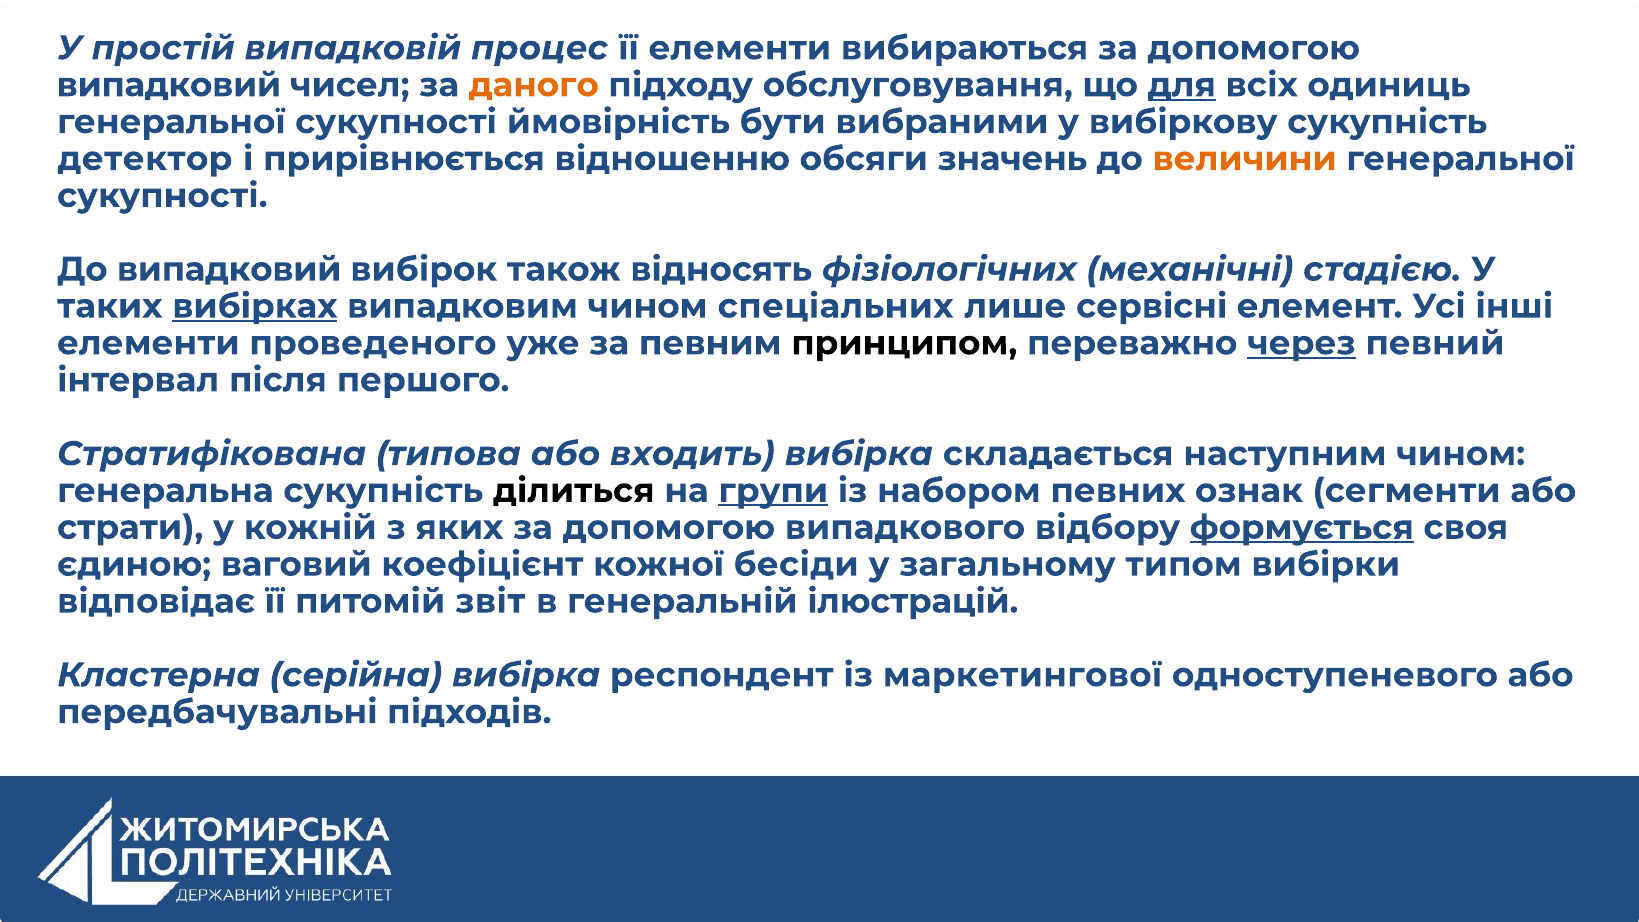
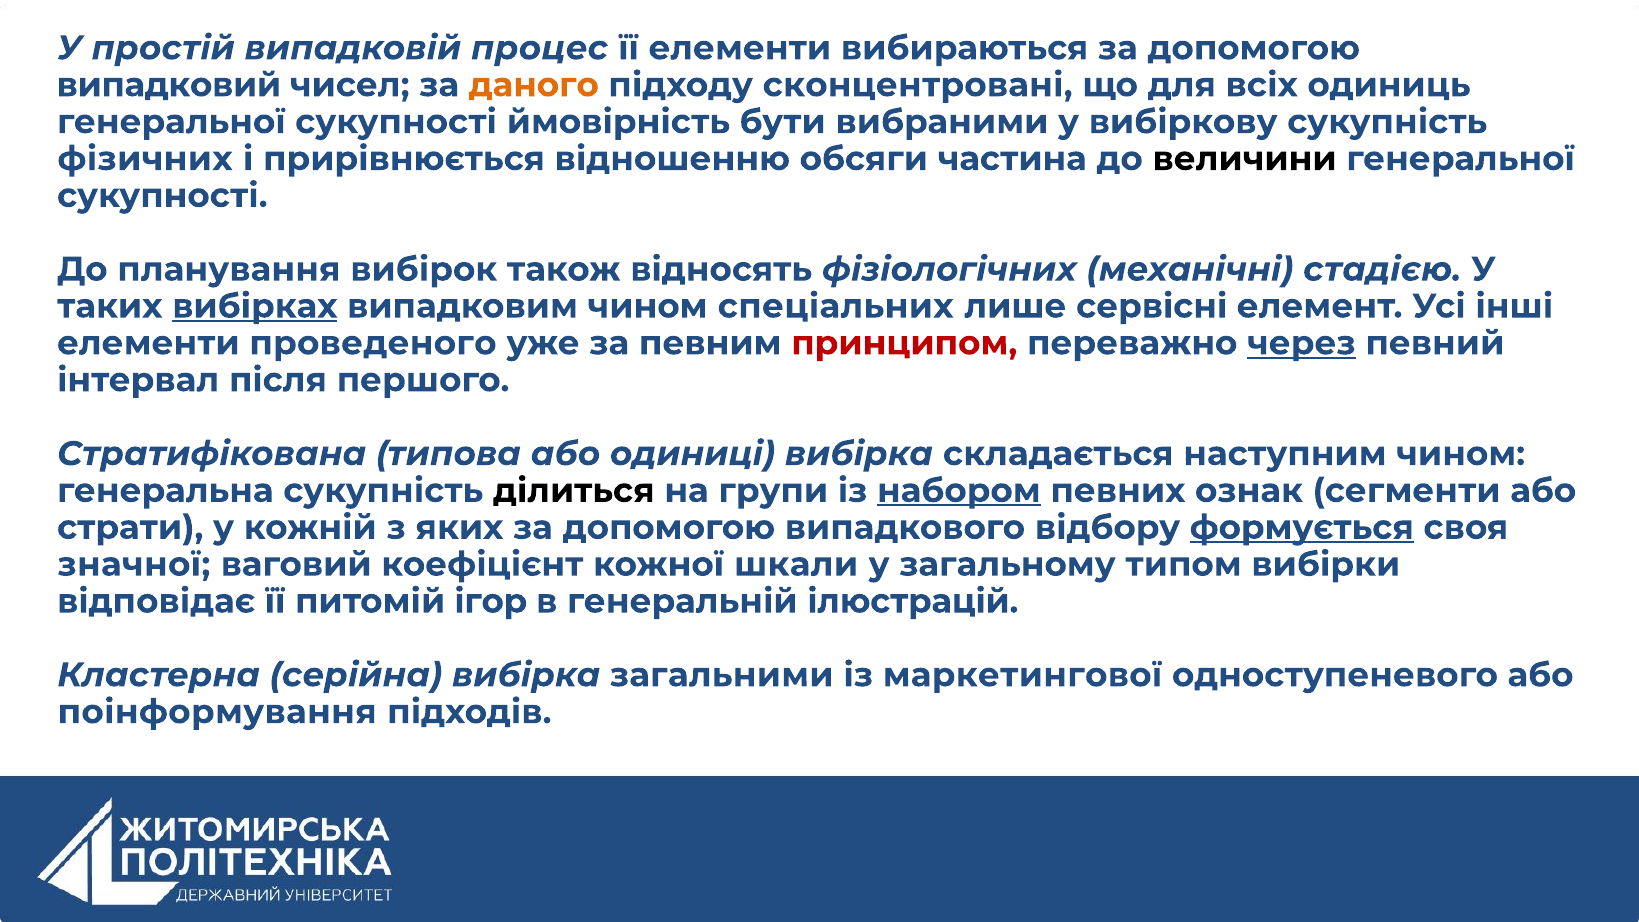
обслуговування: обслуговування -> сконцентровані
для underline: present -> none
детектор: детектор -> фізичних
значень: значень -> частина
величини colour: orange -> black
До випадковий: випадковий -> планування
принципом colour: black -> red
входить: входить -> одиниці
групи underline: present -> none
набором underline: none -> present
єдиною: єдиною -> значної
бесіди: бесіди -> шкали
звіт: звіт -> ігор
респондент: респондент -> загальними
передбачувальні: передбачувальні -> поінформування
